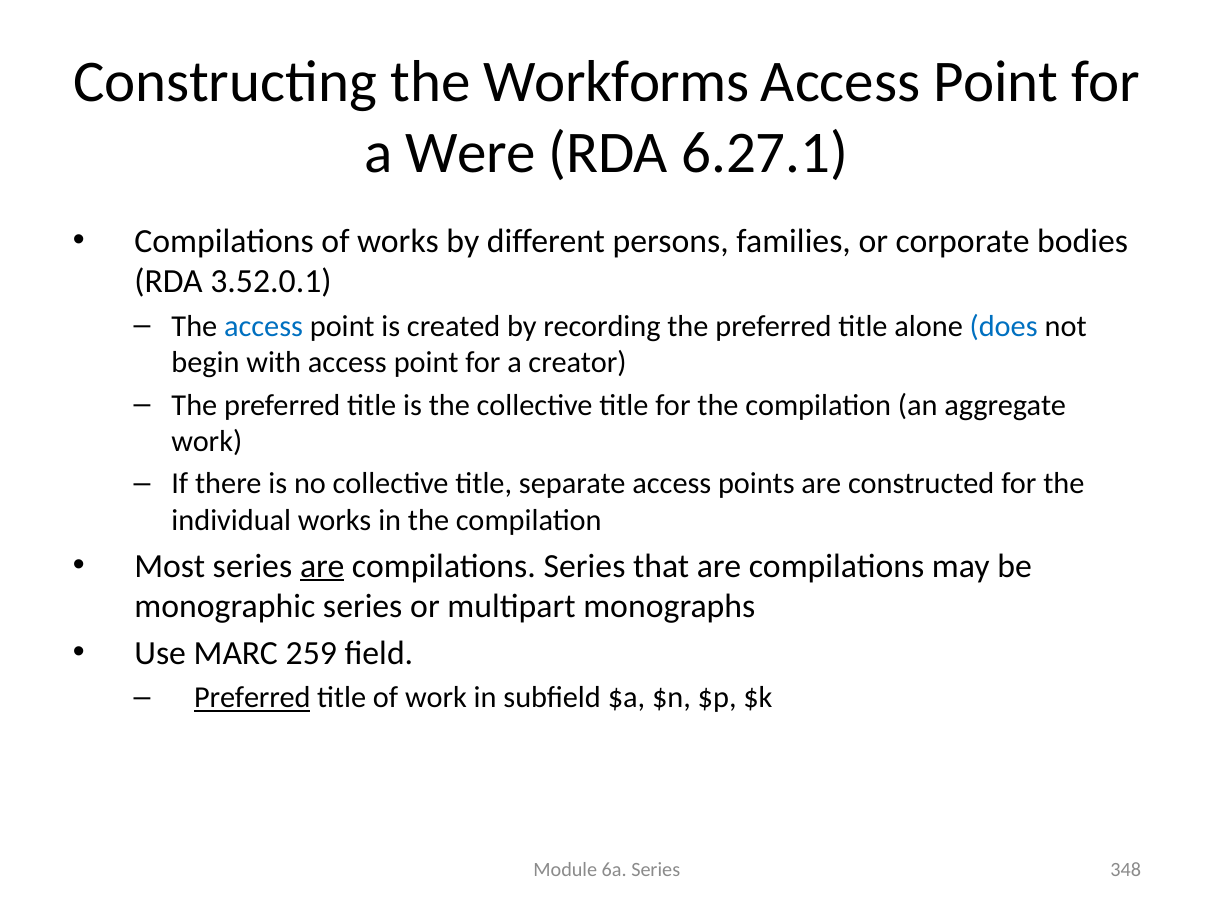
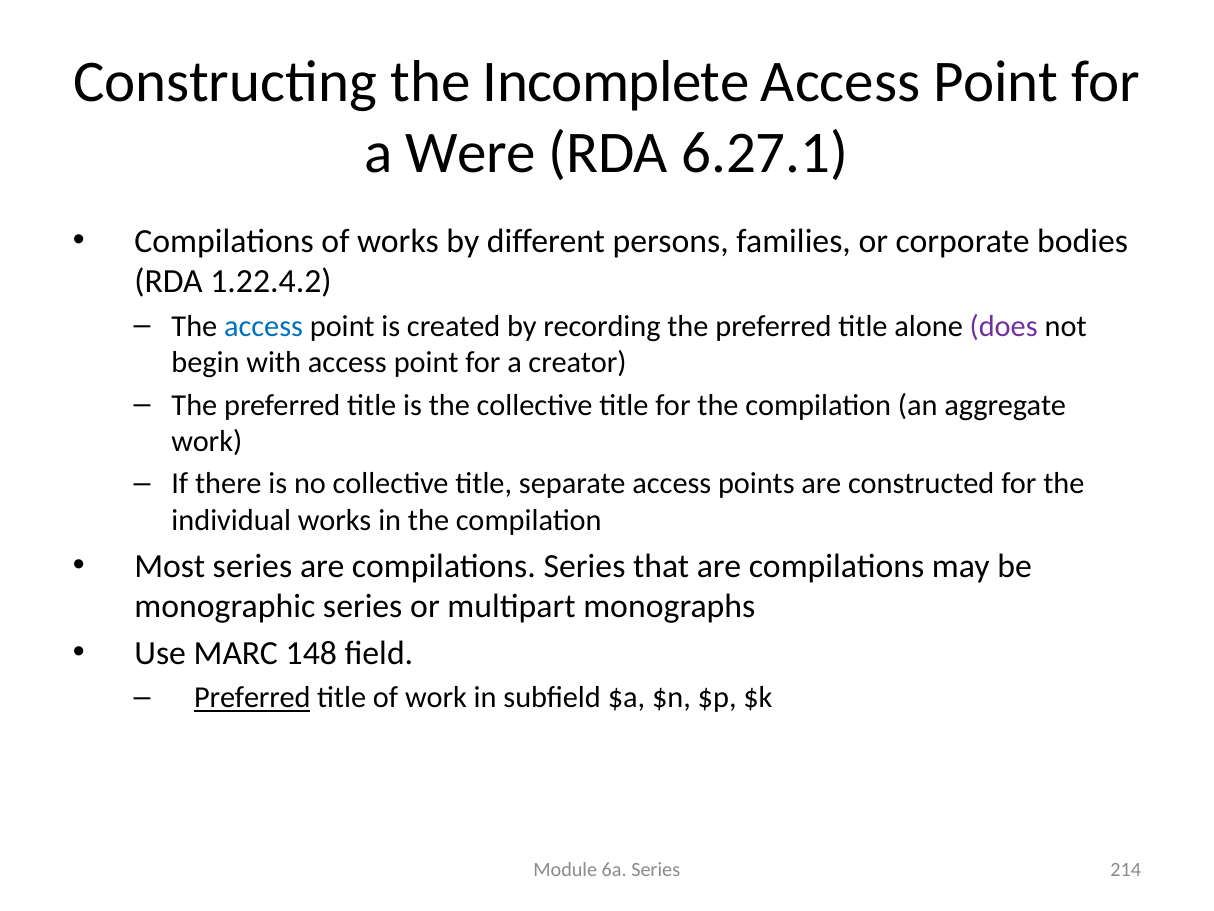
Workforms: Workforms -> Incomplete
3.52.0.1: 3.52.0.1 -> 1.22.4.2
does colour: blue -> purple
are at (322, 566) underline: present -> none
259: 259 -> 148
348: 348 -> 214
